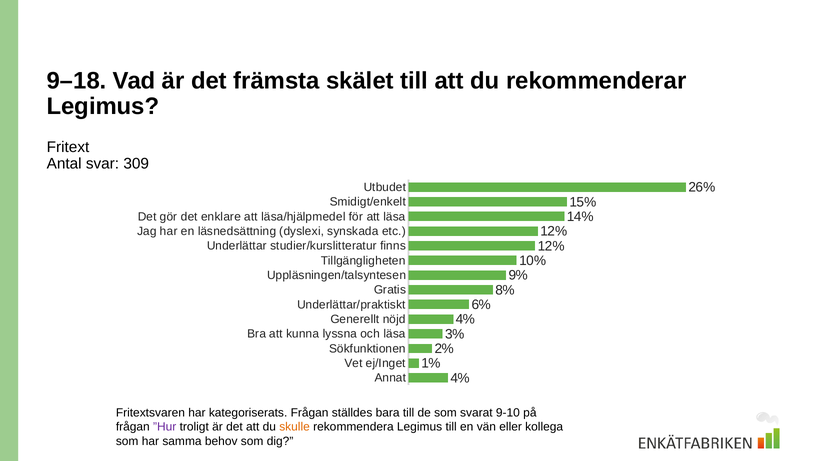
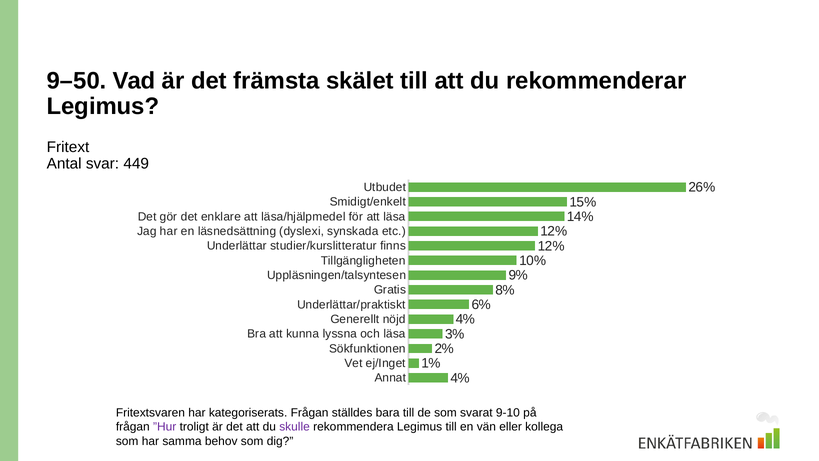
9–18: 9–18 -> 9–50
309: 309 -> 449
skulle colour: orange -> purple
